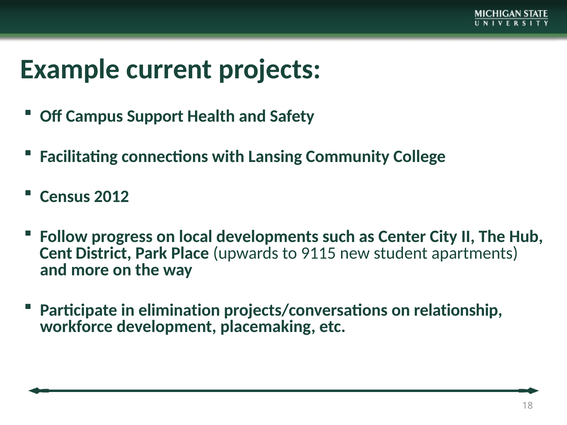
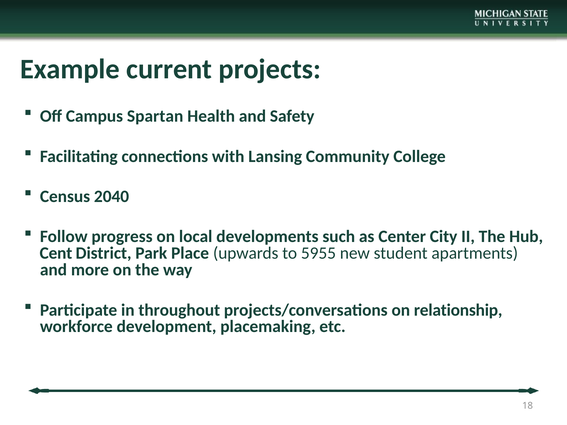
Support: Support -> Spartan
2012: 2012 -> 2040
9115: 9115 -> 5955
elimination: elimination -> throughout
